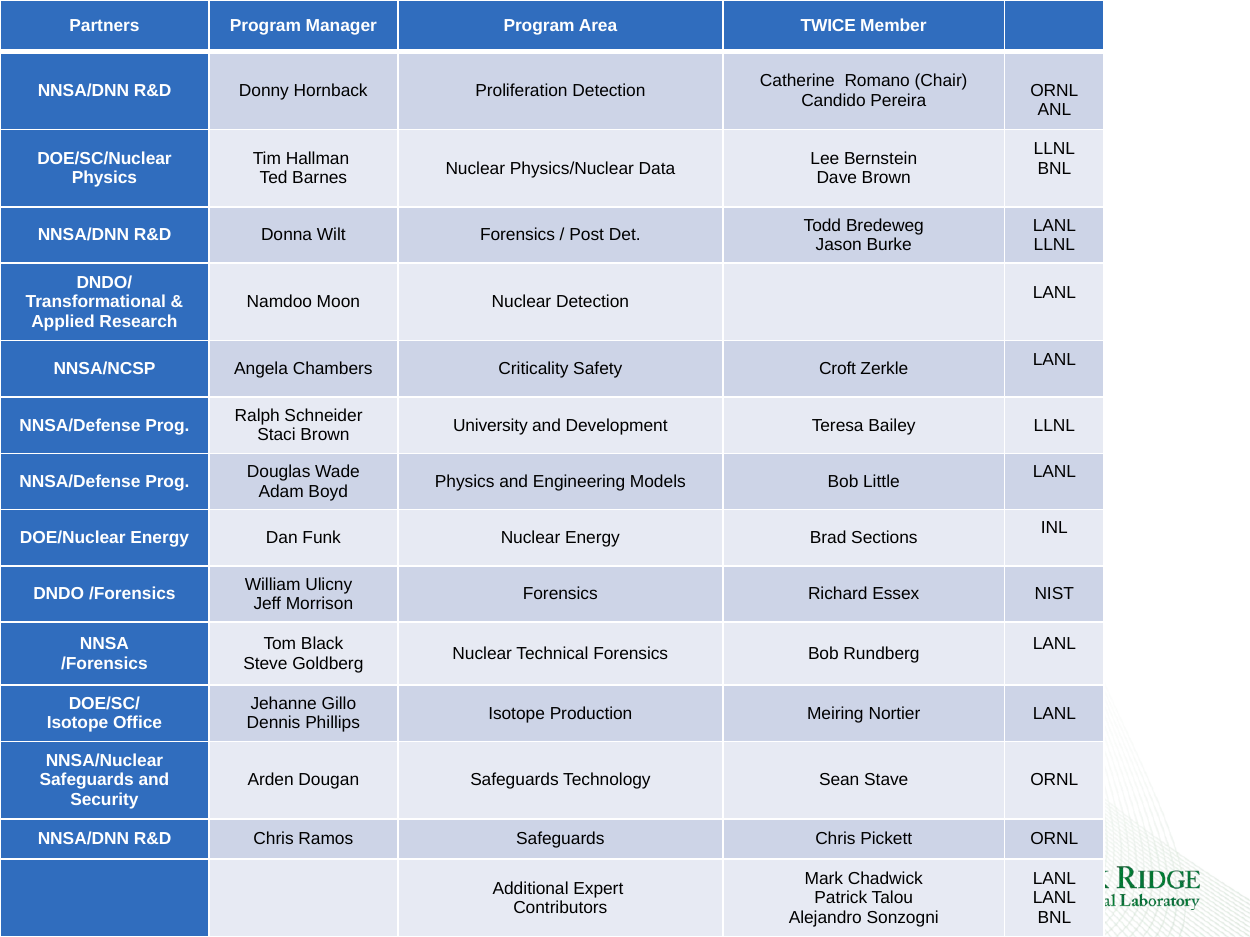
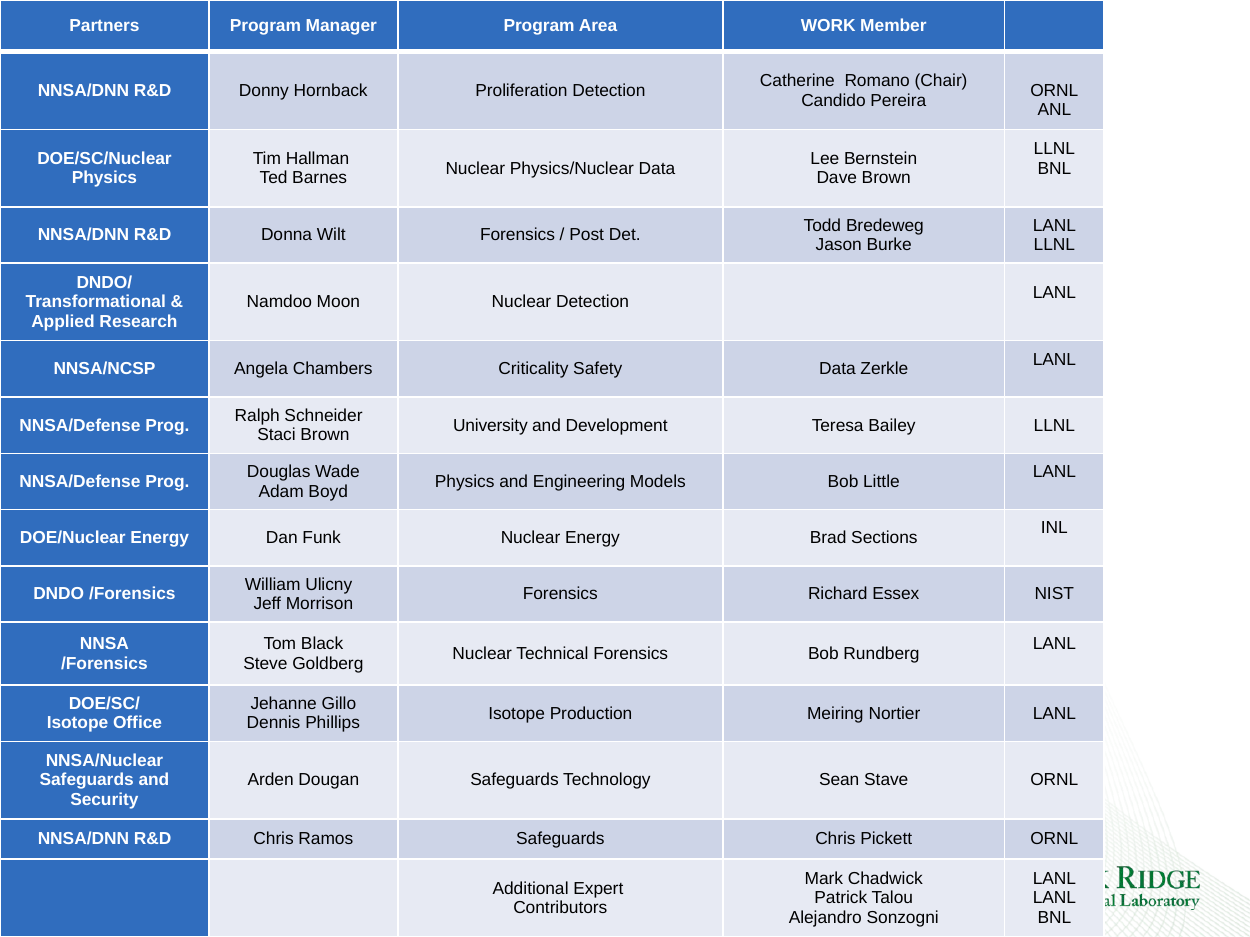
TWICE: TWICE -> WORK
Safety Croft: Croft -> Data
